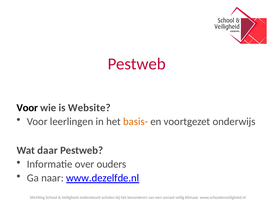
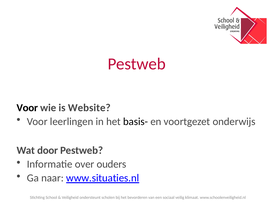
basis- colour: orange -> black
daar: daar -> door
www.dezelfde.nl: www.dezelfde.nl -> www.situaties.nl
